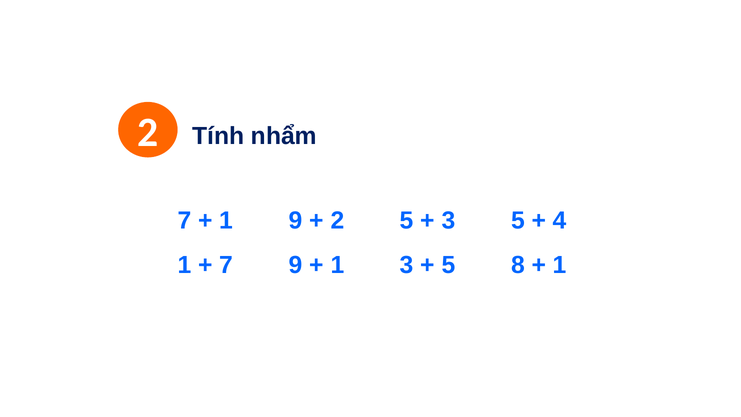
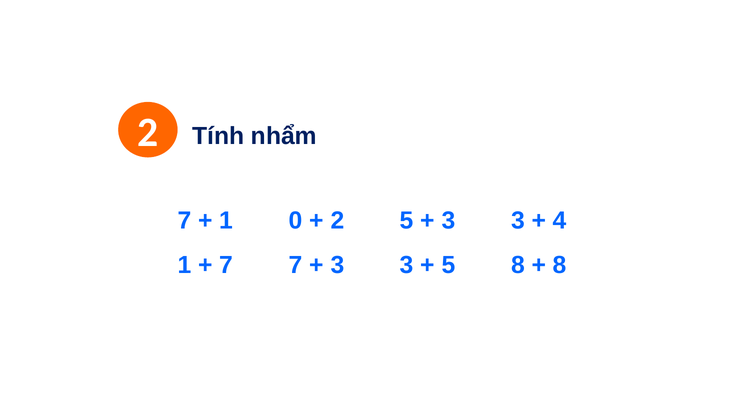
1 9: 9 -> 0
5 at (518, 221): 5 -> 3
7 9: 9 -> 7
1 at (337, 265): 1 -> 3
1 at (560, 265): 1 -> 8
